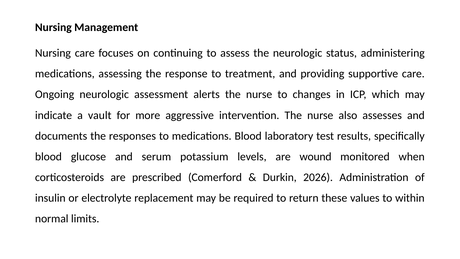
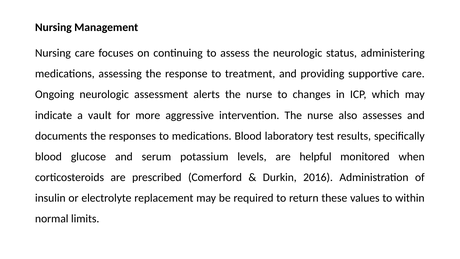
wound: wound -> helpful
2026: 2026 -> 2016
